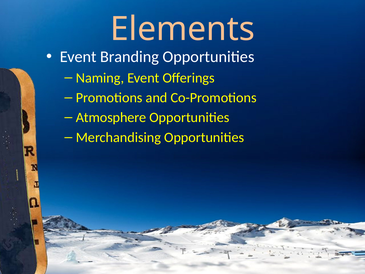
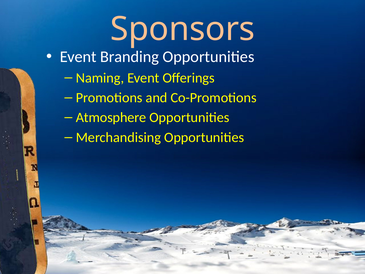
Elements: Elements -> Sponsors
